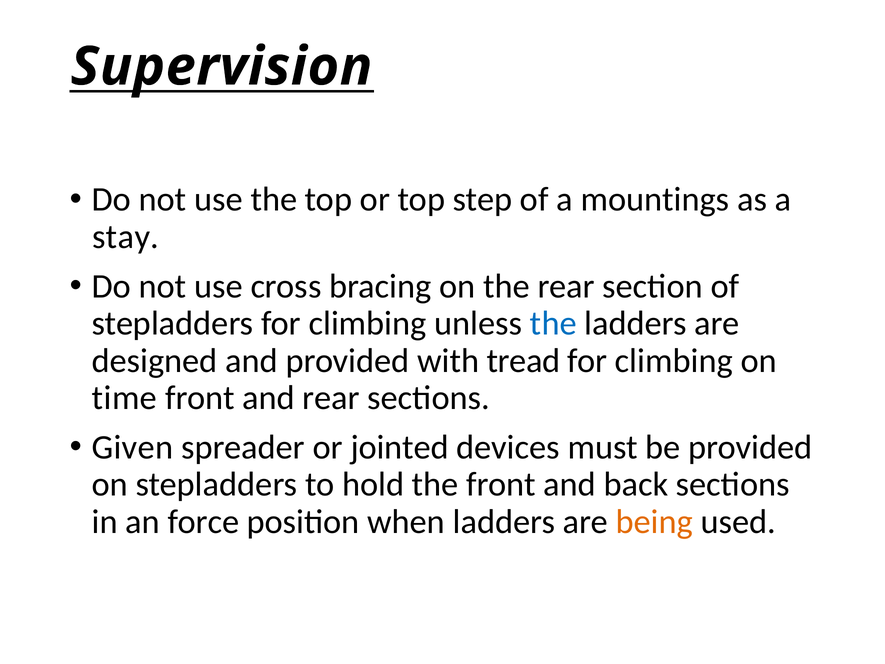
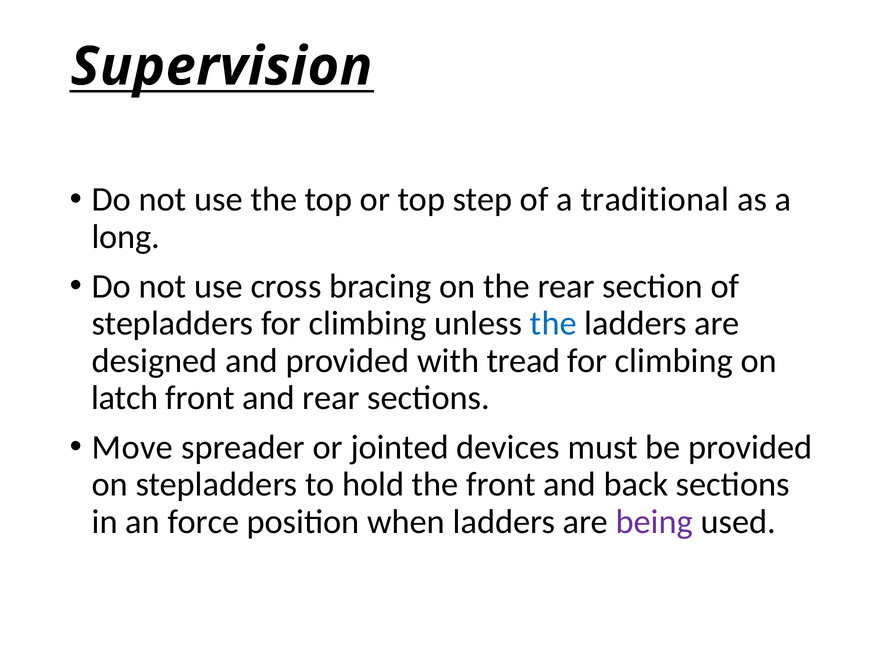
mountings: mountings -> traditional
stay: stay -> long
time: time -> latch
Given: Given -> Move
being colour: orange -> purple
